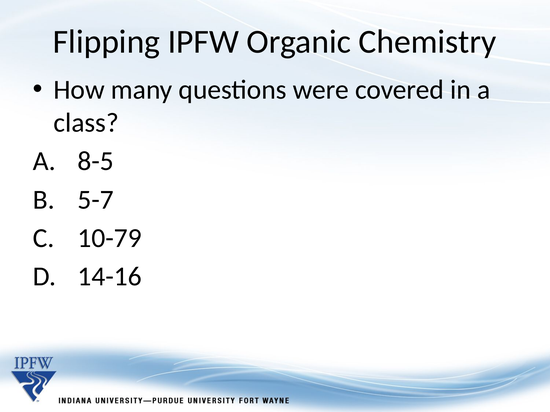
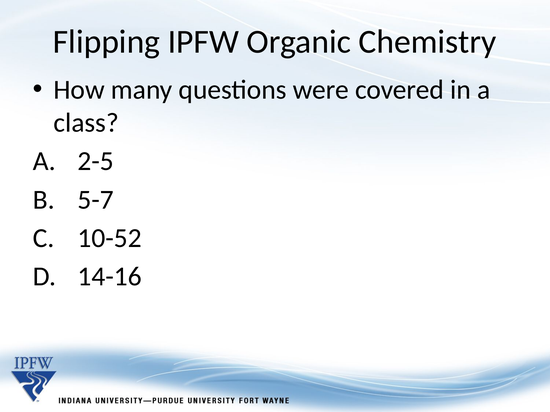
8-5: 8-5 -> 2-5
10-79: 10-79 -> 10-52
